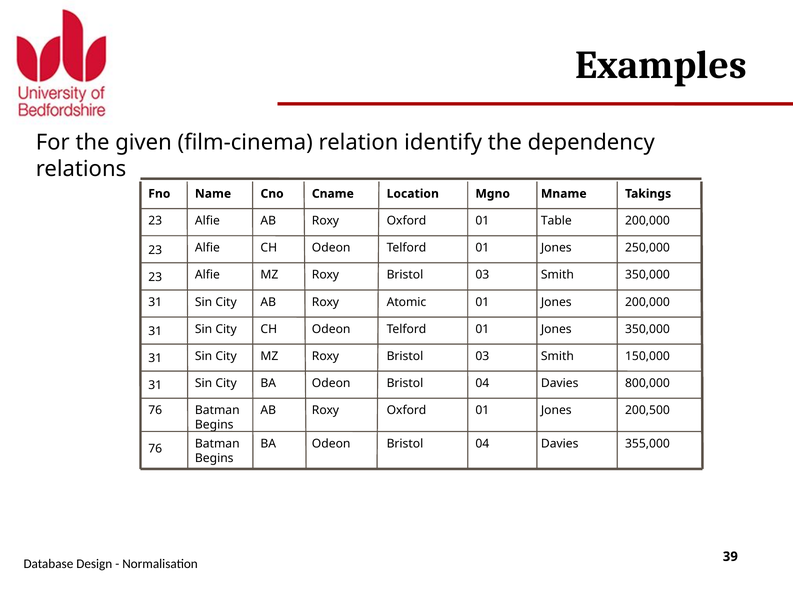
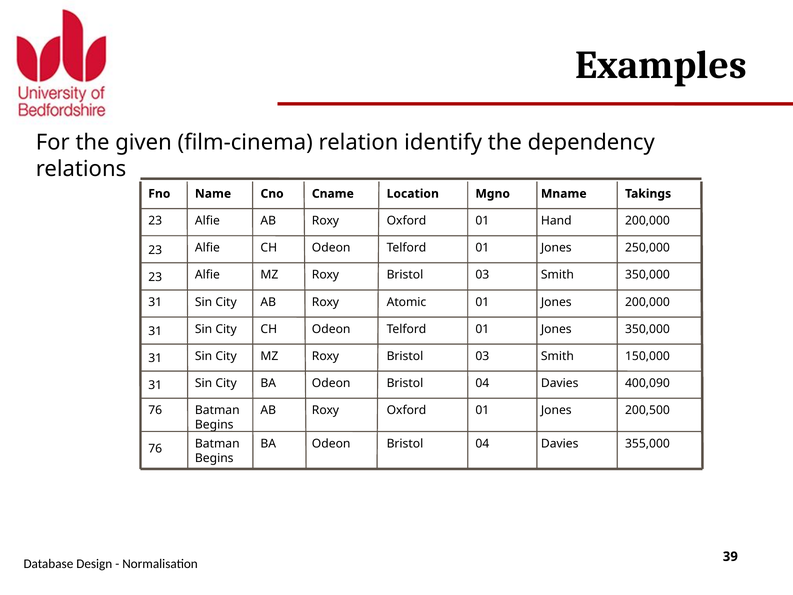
Table: Table -> Hand
800,000: 800,000 -> 400,090
